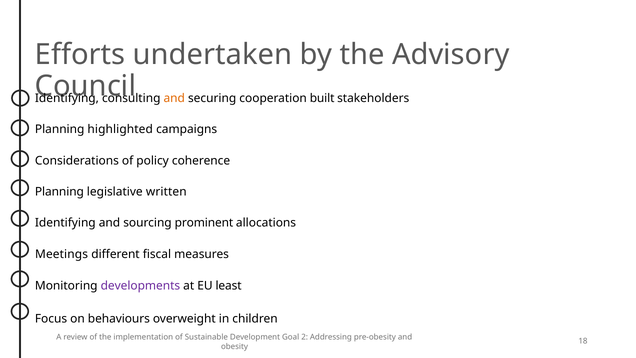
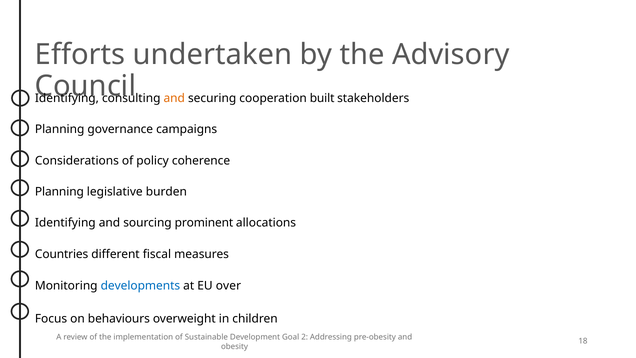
highlighted: highlighted -> governance
written: written -> burden
Meetings: Meetings -> Countries
developments colour: purple -> blue
least: least -> over
